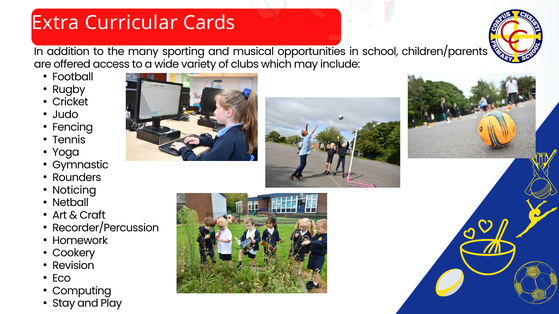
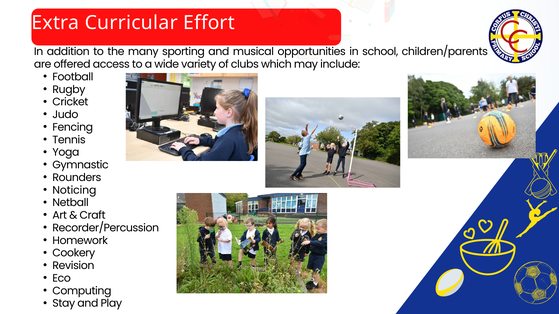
Cards: Cards -> Effort
